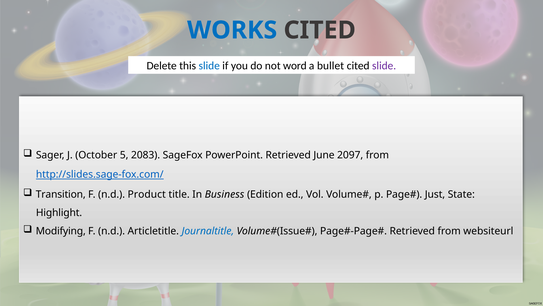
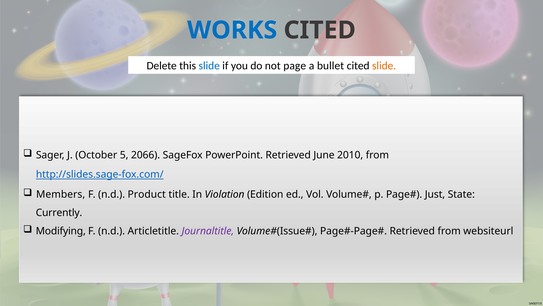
word: word -> page
slide at (384, 66) colour: purple -> orange
2083: 2083 -> 2066
2097: 2097 -> 2010
Transition: Transition -> Members
Business: Business -> Violation
Highlight: Highlight -> Currently
Journaltitle colour: blue -> purple
